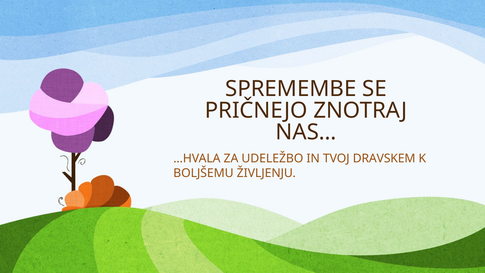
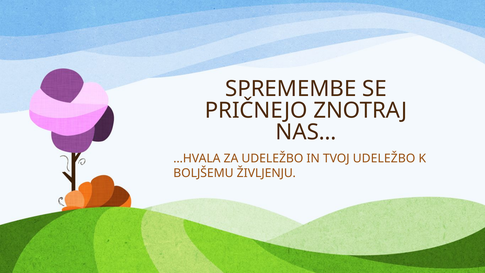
TVOJ DRAVSKEM: DRAVSKEM -> UDELEŽBO
